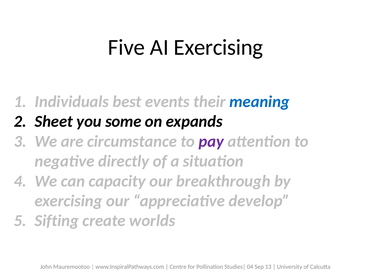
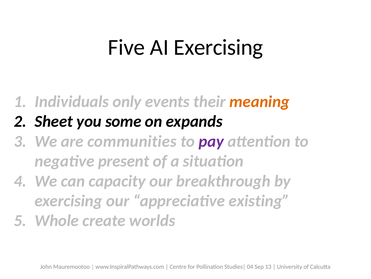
best: best -> only
meaning colour: blue -> orange
circumstance: circumstance -> communities
directly: directly -> present
develop: develop -> existing
Sifting: Sifting -> Whole
